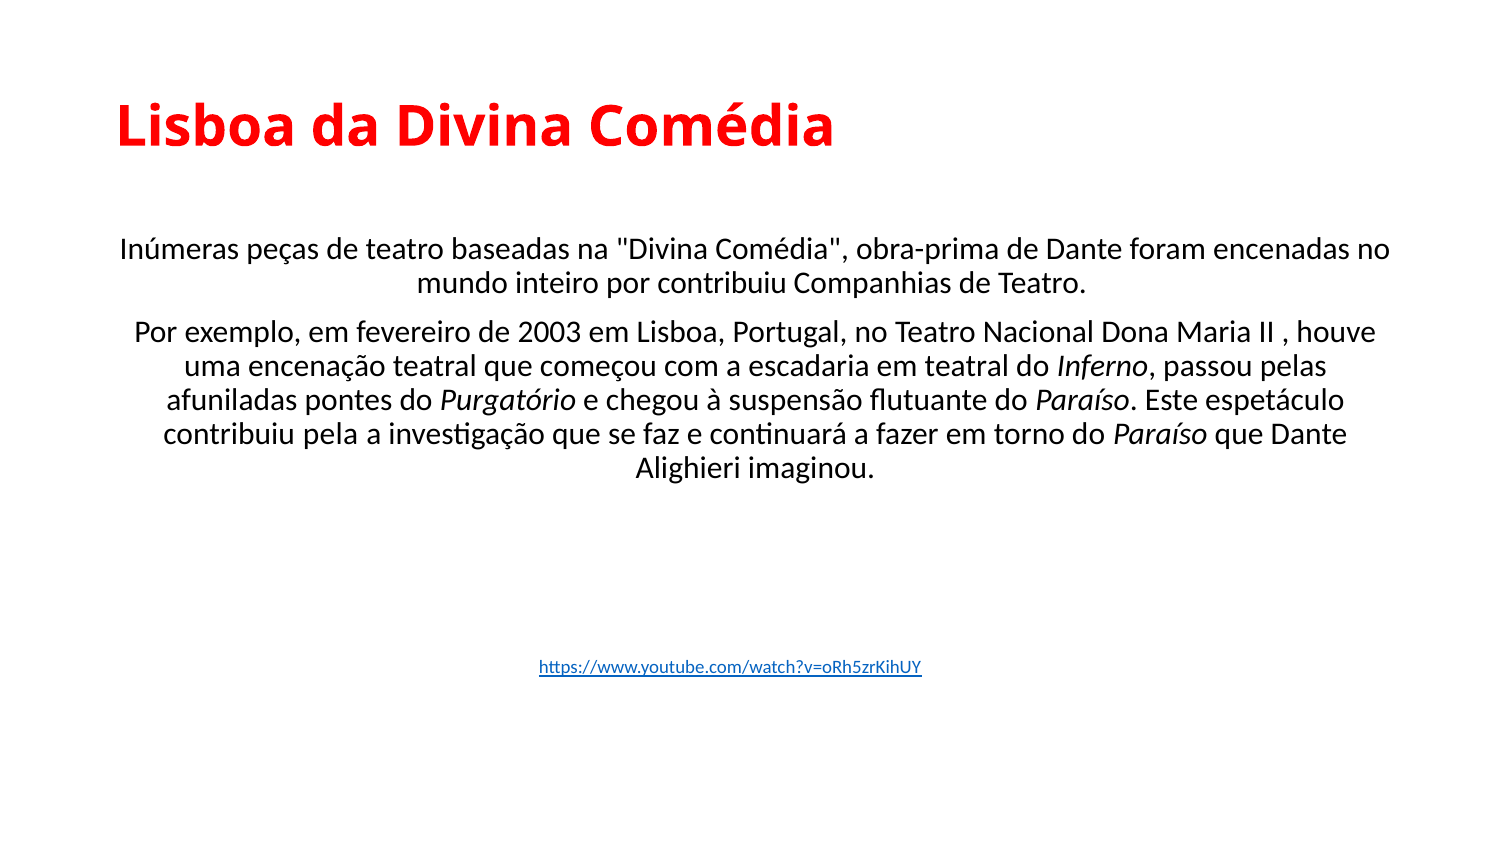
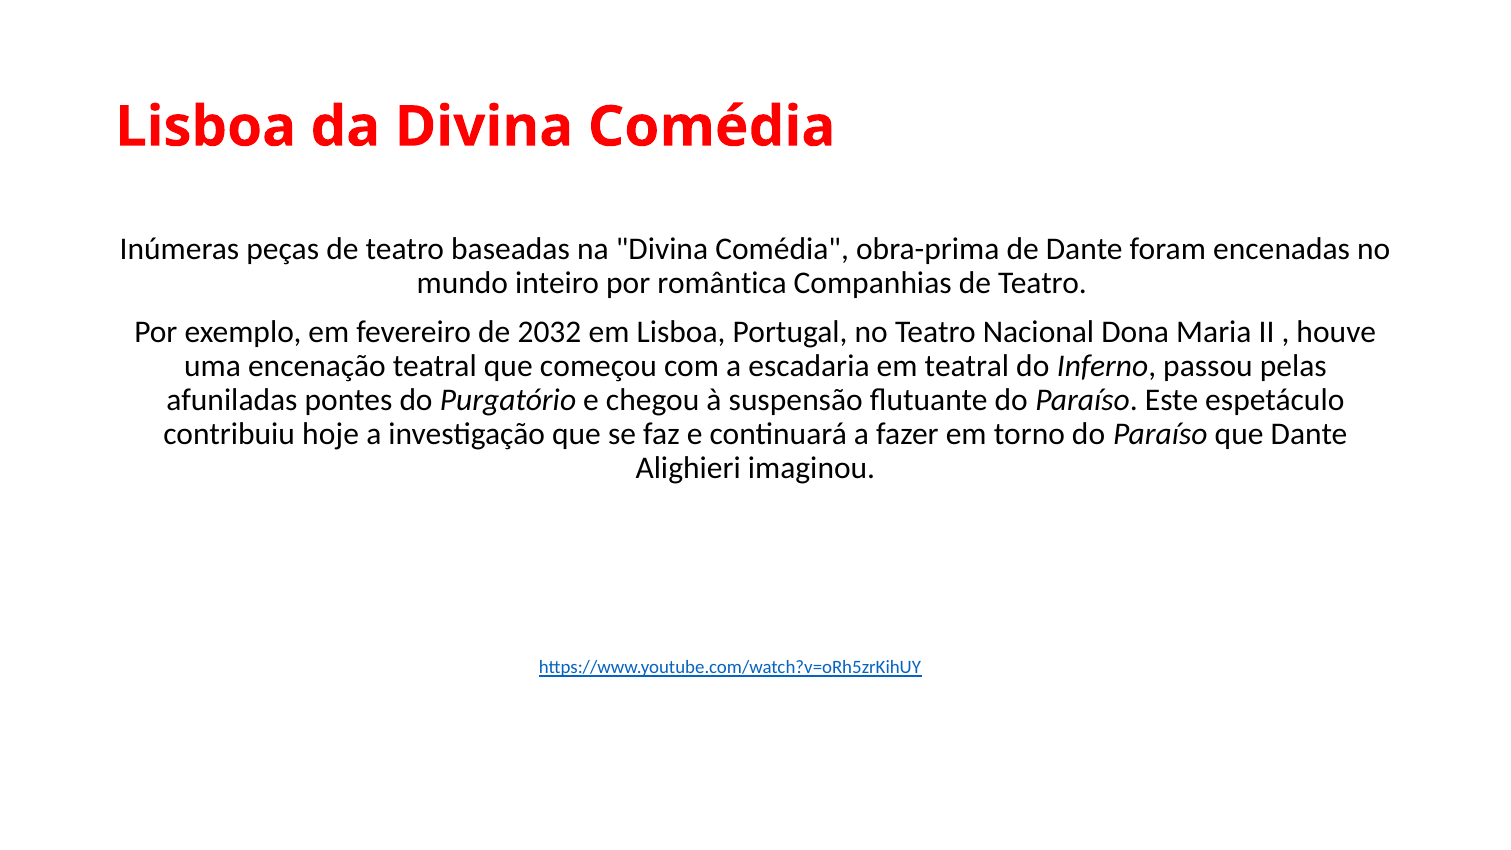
por contribuiu: contribuiu -> romântica
2003: 2003 -> 2032
pela: pela -> hoje
